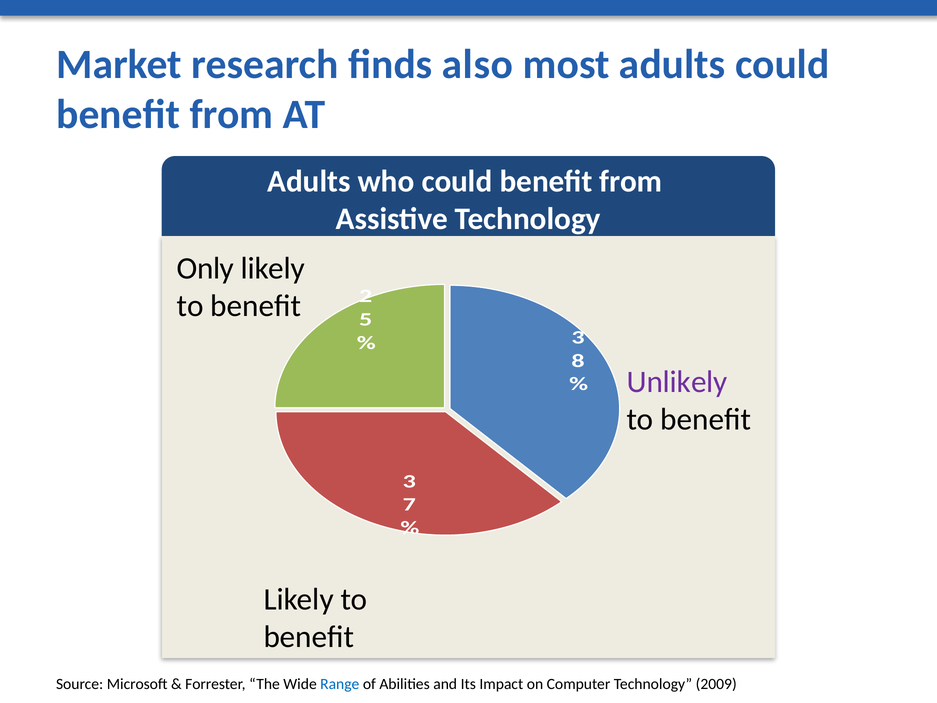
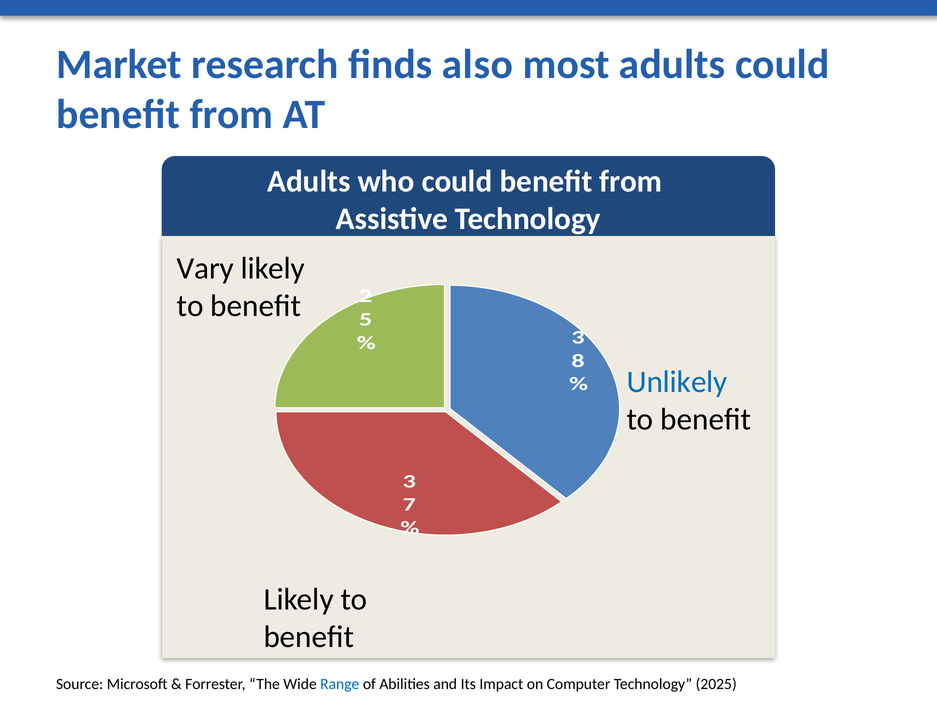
Only: Only -> Vary
Unlikely colour: purple -> blue
2009: 2009 -> 2025
